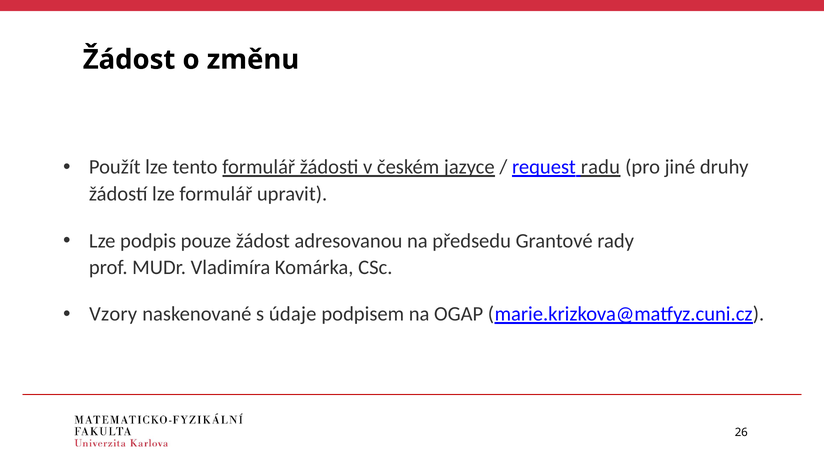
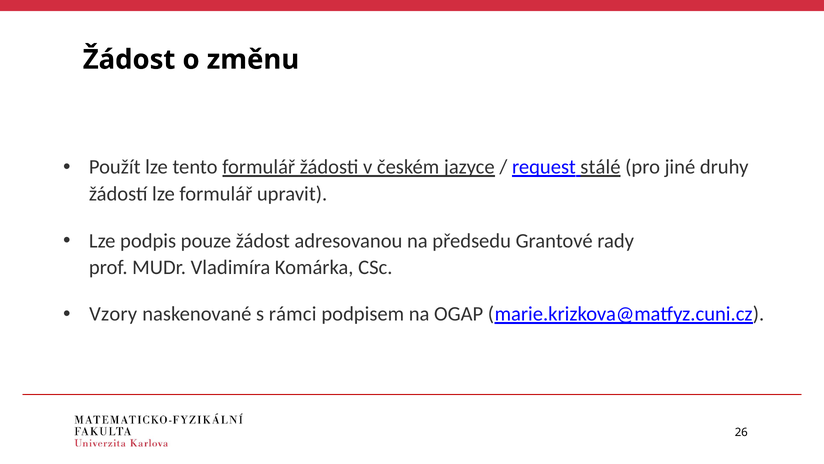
radu: radu -> stálé
údaje: údaje -> rámci
